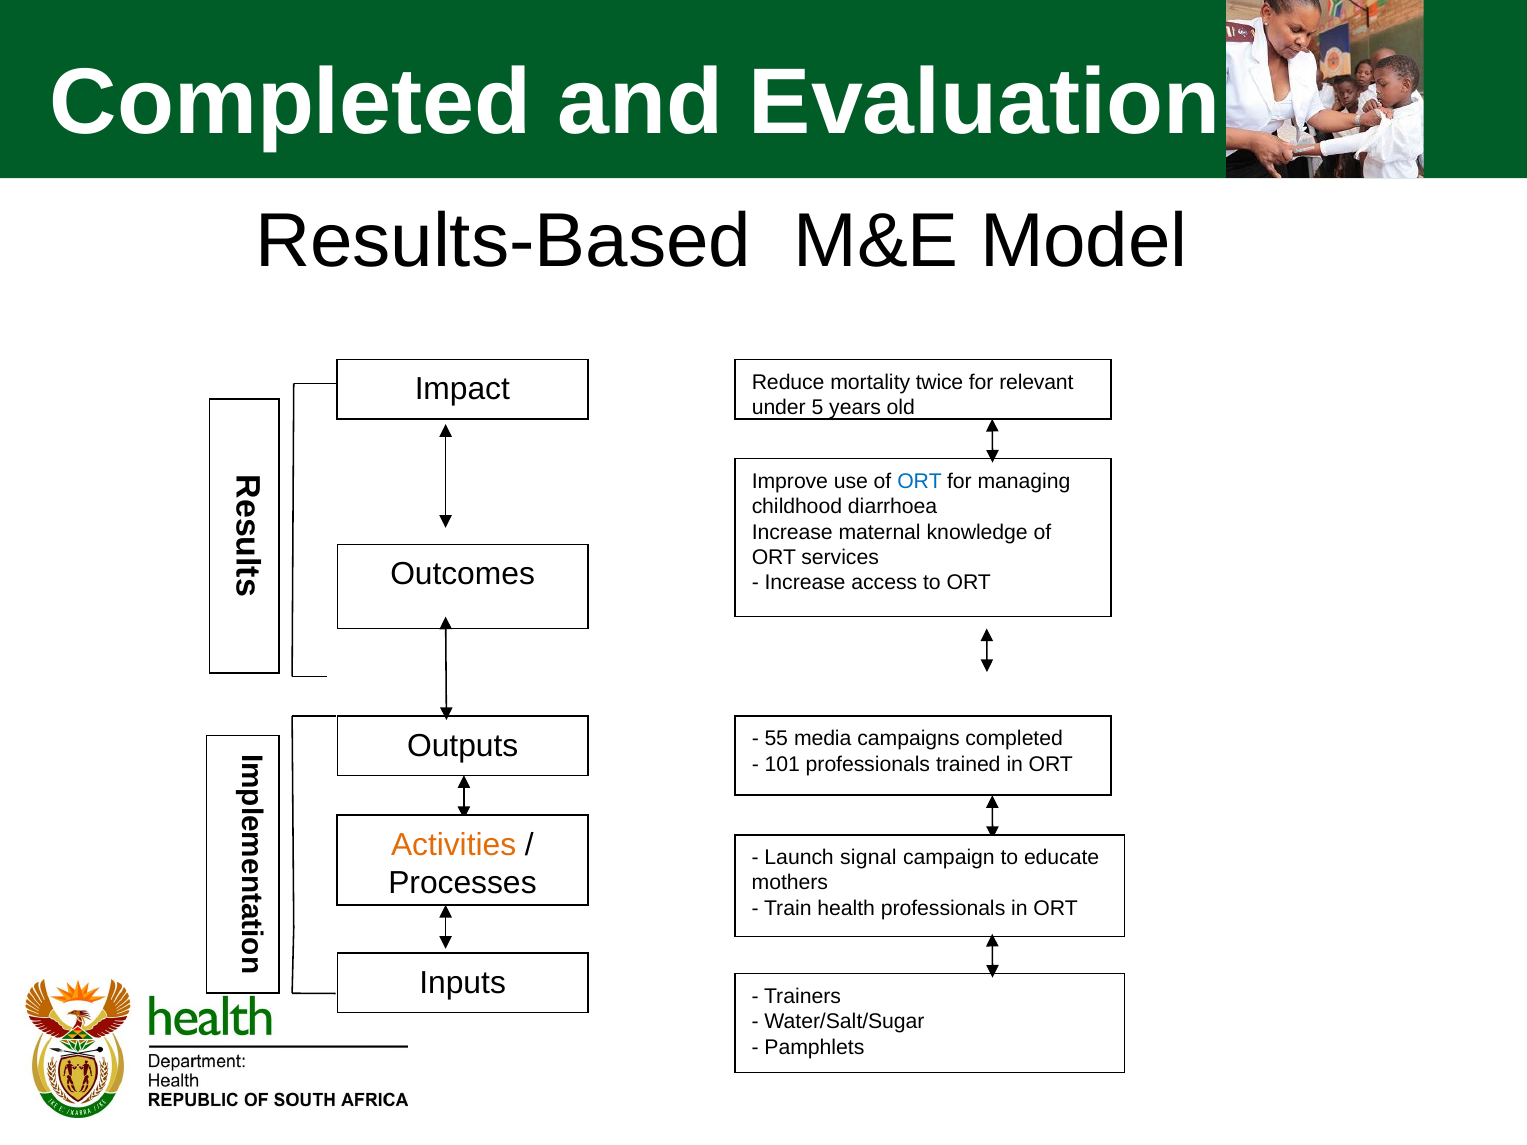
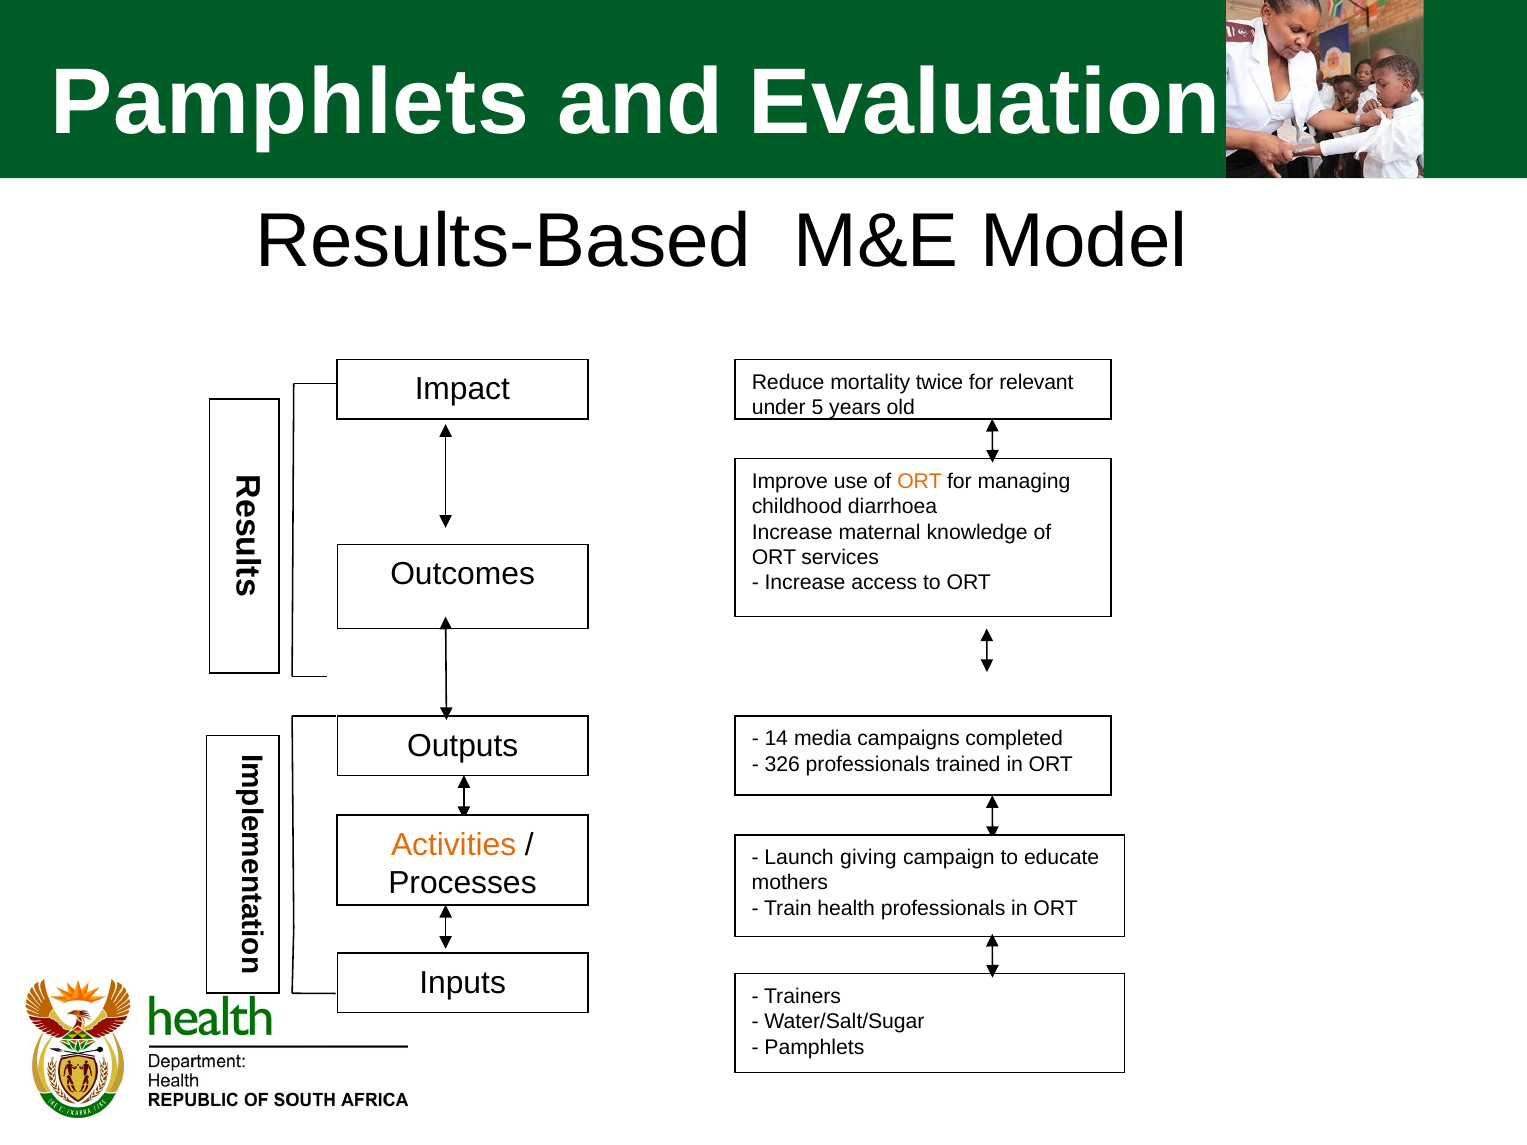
Completed at (291, 103): Completed -> Pamphlets
ORT at (920, 481) colour: blue -> orange
55: 55 -> 14
101: 101 -> 326
signal: signal -> giving
